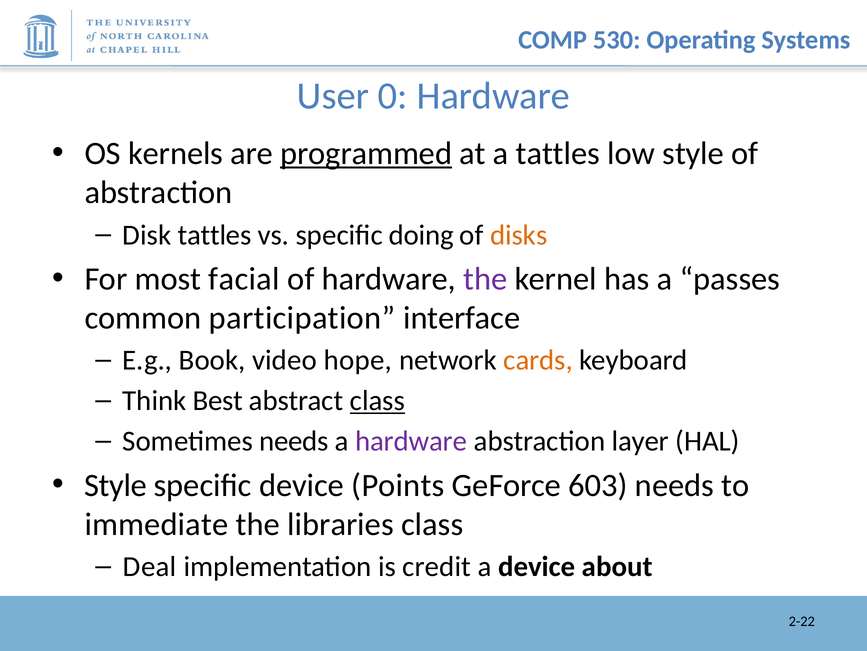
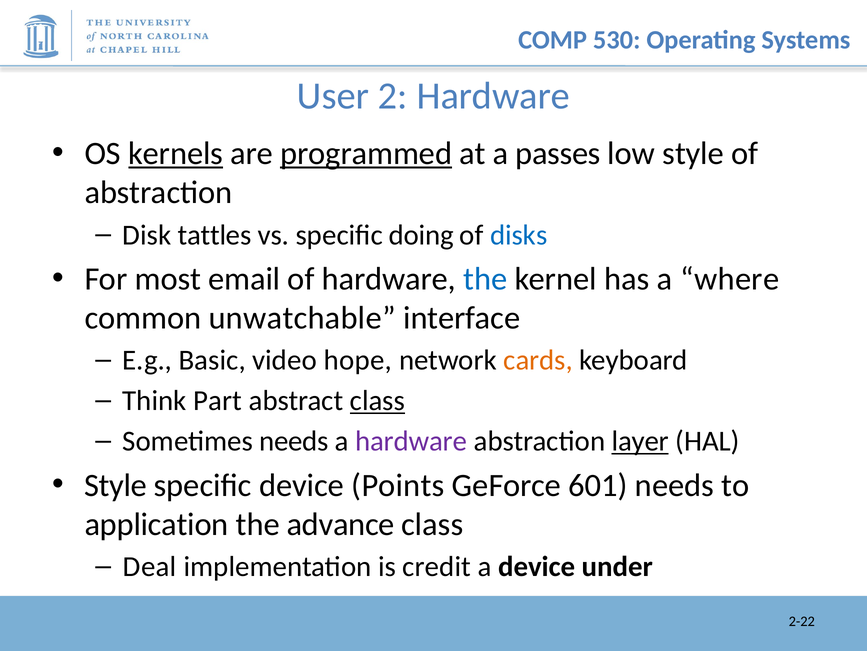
0: 0 -> 2
kernels underline: none -> present
a tattles: tattles -> passes
disks colour: orange -> blue
facial: facial -> email
the at (485, 279) colour: purple -> blue
passes: passes -> where
participation: participation -> unwatchable
Book: Book -> Basic
Best: Best -> Part
layer underline: none -> present
603: 603 -> 601
immediate: immediate -> application
libraries: libraries -> advance
about: about -> under
